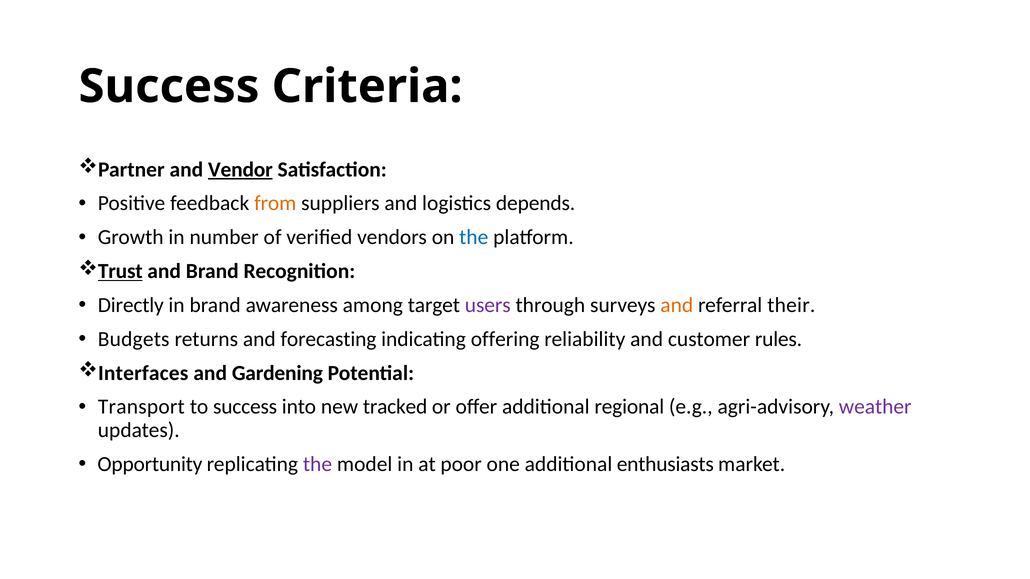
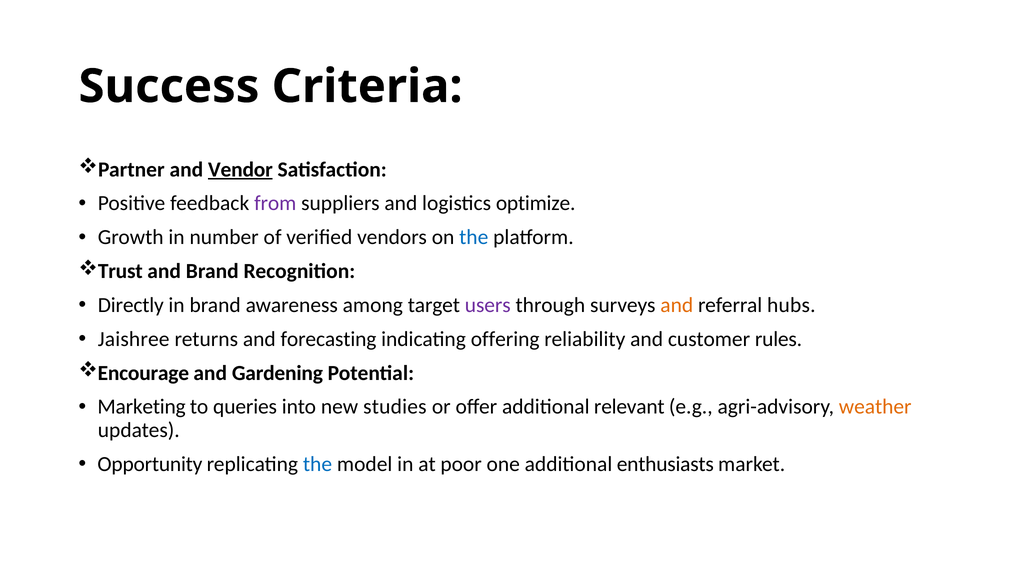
from colour: orange -> purple
depends: depends -> optimize
Trust underline: present -> none
their: their -> hubs
Budgets: Budgets -> Jaishree
Interfaces: Interfaces -> Encourage
Transport: Transport -> Marketing
to success: success -> queries
tracked: tracked -> studies
regional: regional -> relevant
weather colour: purple -> orange
the at (318, 464) colour: purple -> blue
